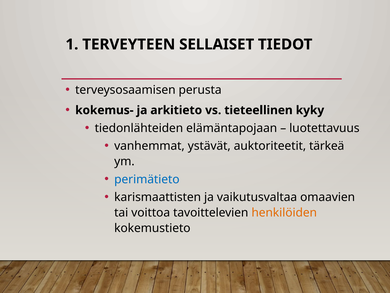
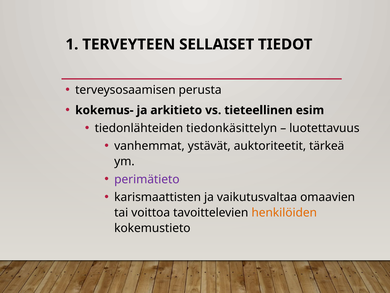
kyky: kyky -> esim
elämäntapojaan: elämäntapojaan -> tiedonkäsittelyn
perimätieto colour: blue -> purple
